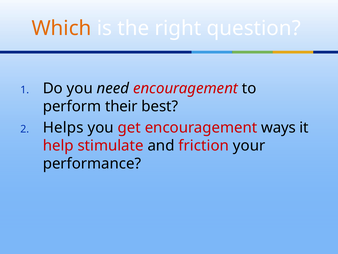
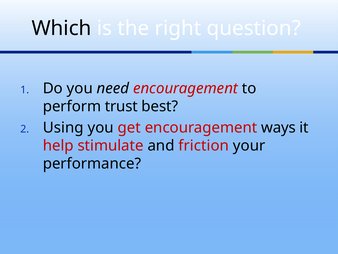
Which colour: orange -> black
their: their -> trust
Helps: Helps -> Using
